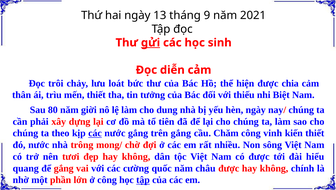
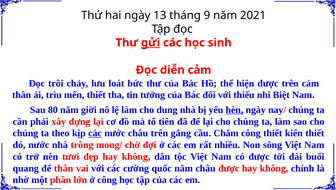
được chia: chia -> trên
hèn underline: none -> present
nước gắng: gắng -> châu
công vinh: vinh -> thiết
hiểu: hiểu -> buổi
để gắng: gắng -> thân
tập at (143, 180) underline: present -> none
